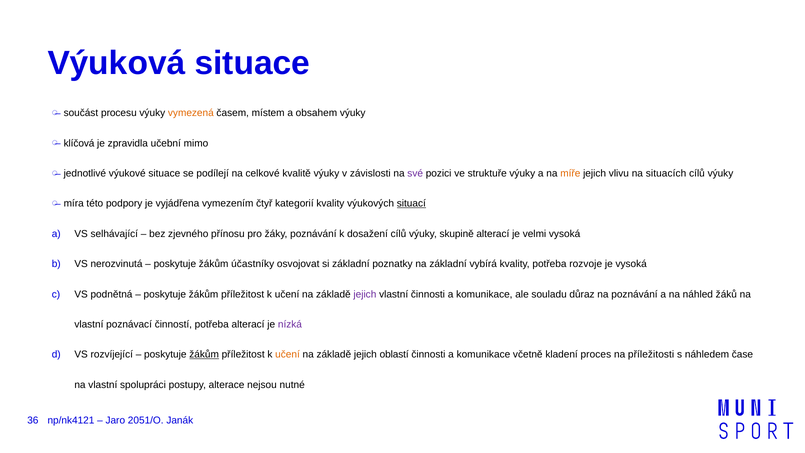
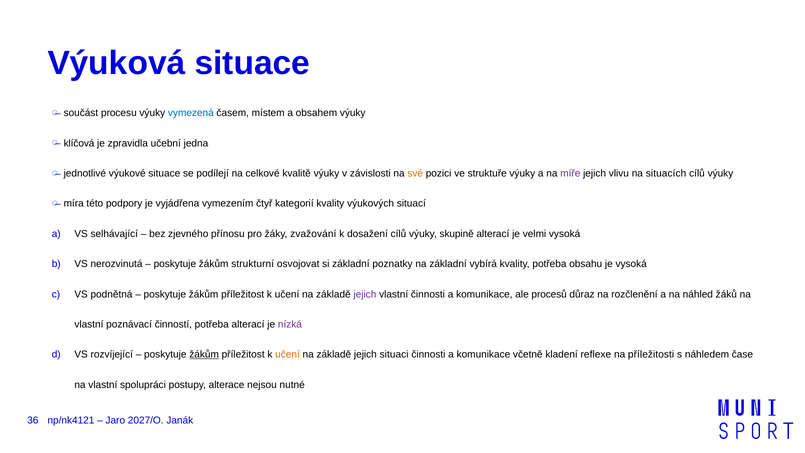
vymezená colour: orange -> blue
mimo: mimo -> jedna
své colour: purple -> orange
míře colour: orange -> purple
situací underline: present -> none
žáky poznávání: poznávání -> zvažování
účastníky: účastníky -> strukturní
rozvoje: rozvoje -> obsahu
souladu: souladu -> procesů
na poznávání: poznávání -> rozčlenění
oblastí: oblastí -> situaci
proces: proces -> reflexe
2051/O: 2051/O -> 2027/O
